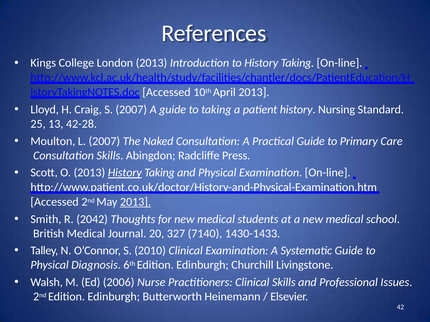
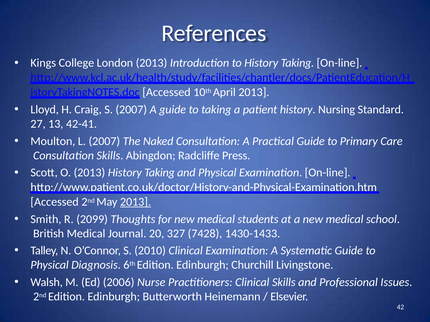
25: 25 -> 27
42-28: 42-28 -> 42-41
History at (125, 173) underline: present -> none
2042: 2042 -> 2099
7140: 7140 -> 7428
